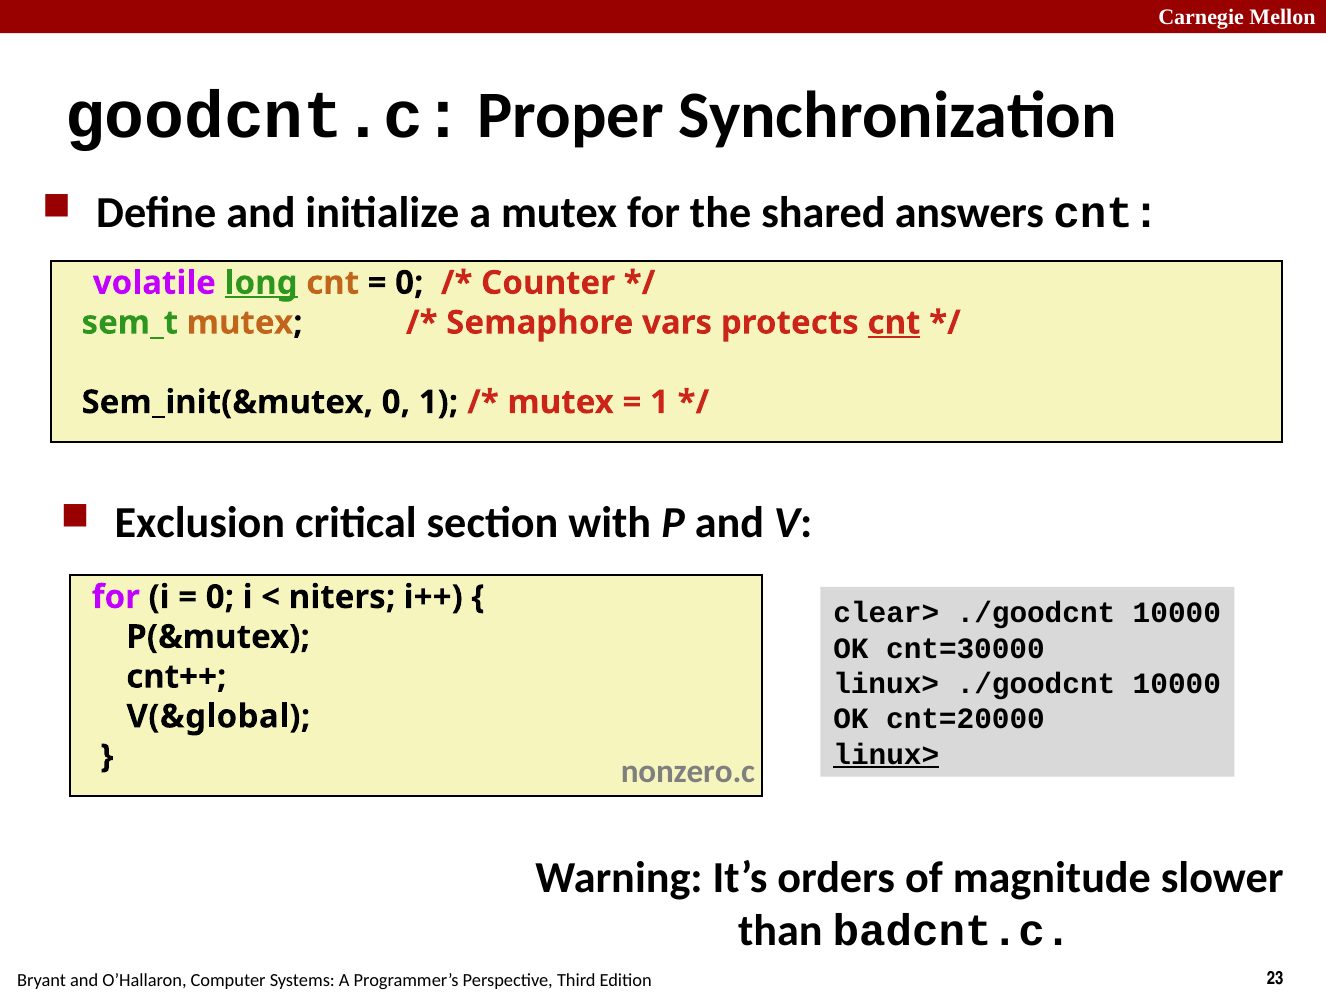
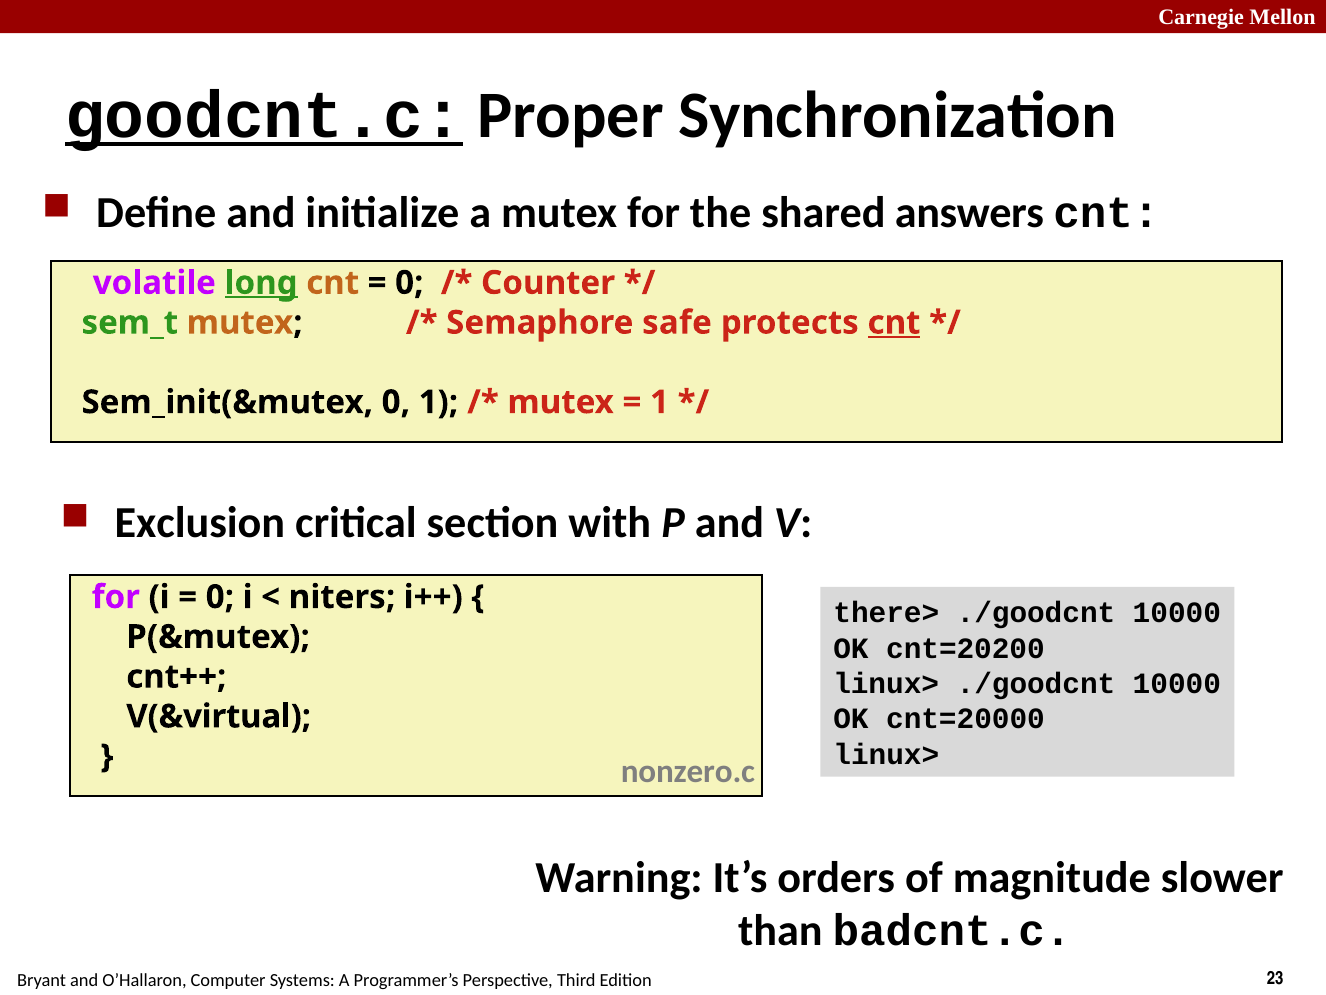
goodcnt.c underline: none -> present
vars: vars -> safe
clear>: clear> -> there>
cnt=30000: cnt=30000 -> cnt=20200
V(&global: V(&global -> V(&virtual
linux> at (886, 754) underline: present -> none
